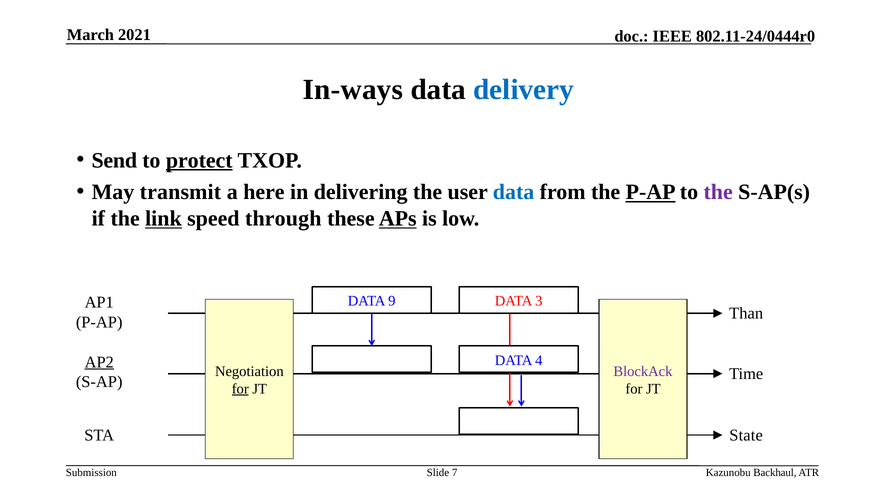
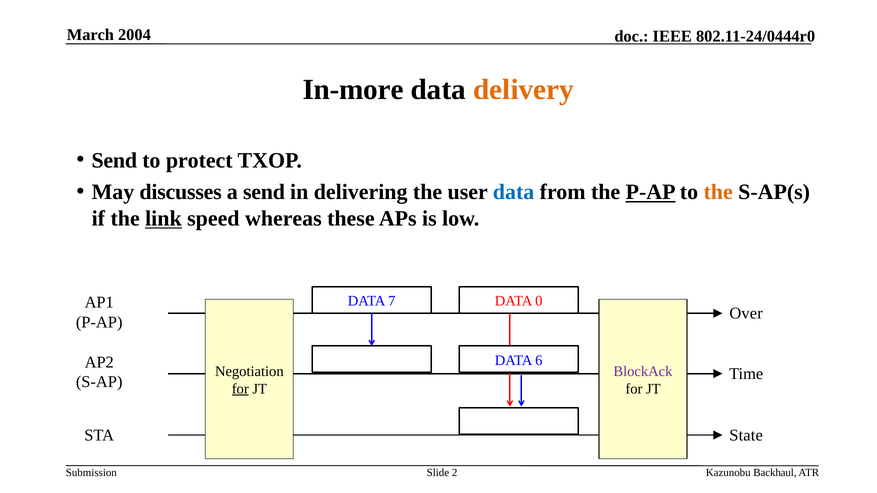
2021: 2021 -> 2004
In-ways: In-ways -> In-more
delivery colour: blue -> orange
protect underline: present -> none
transmit: transmit -> discusses
a here: here -> send
the at (718, 192) colour: purple -> orange
through: through -> whereas
APs underline: present -> none
9: 9 -> 7
3: 3 -> 0
Than: Than -> Over
4: 4 -> 6
AP2 underline: present -> none
7: 7 -> 2
